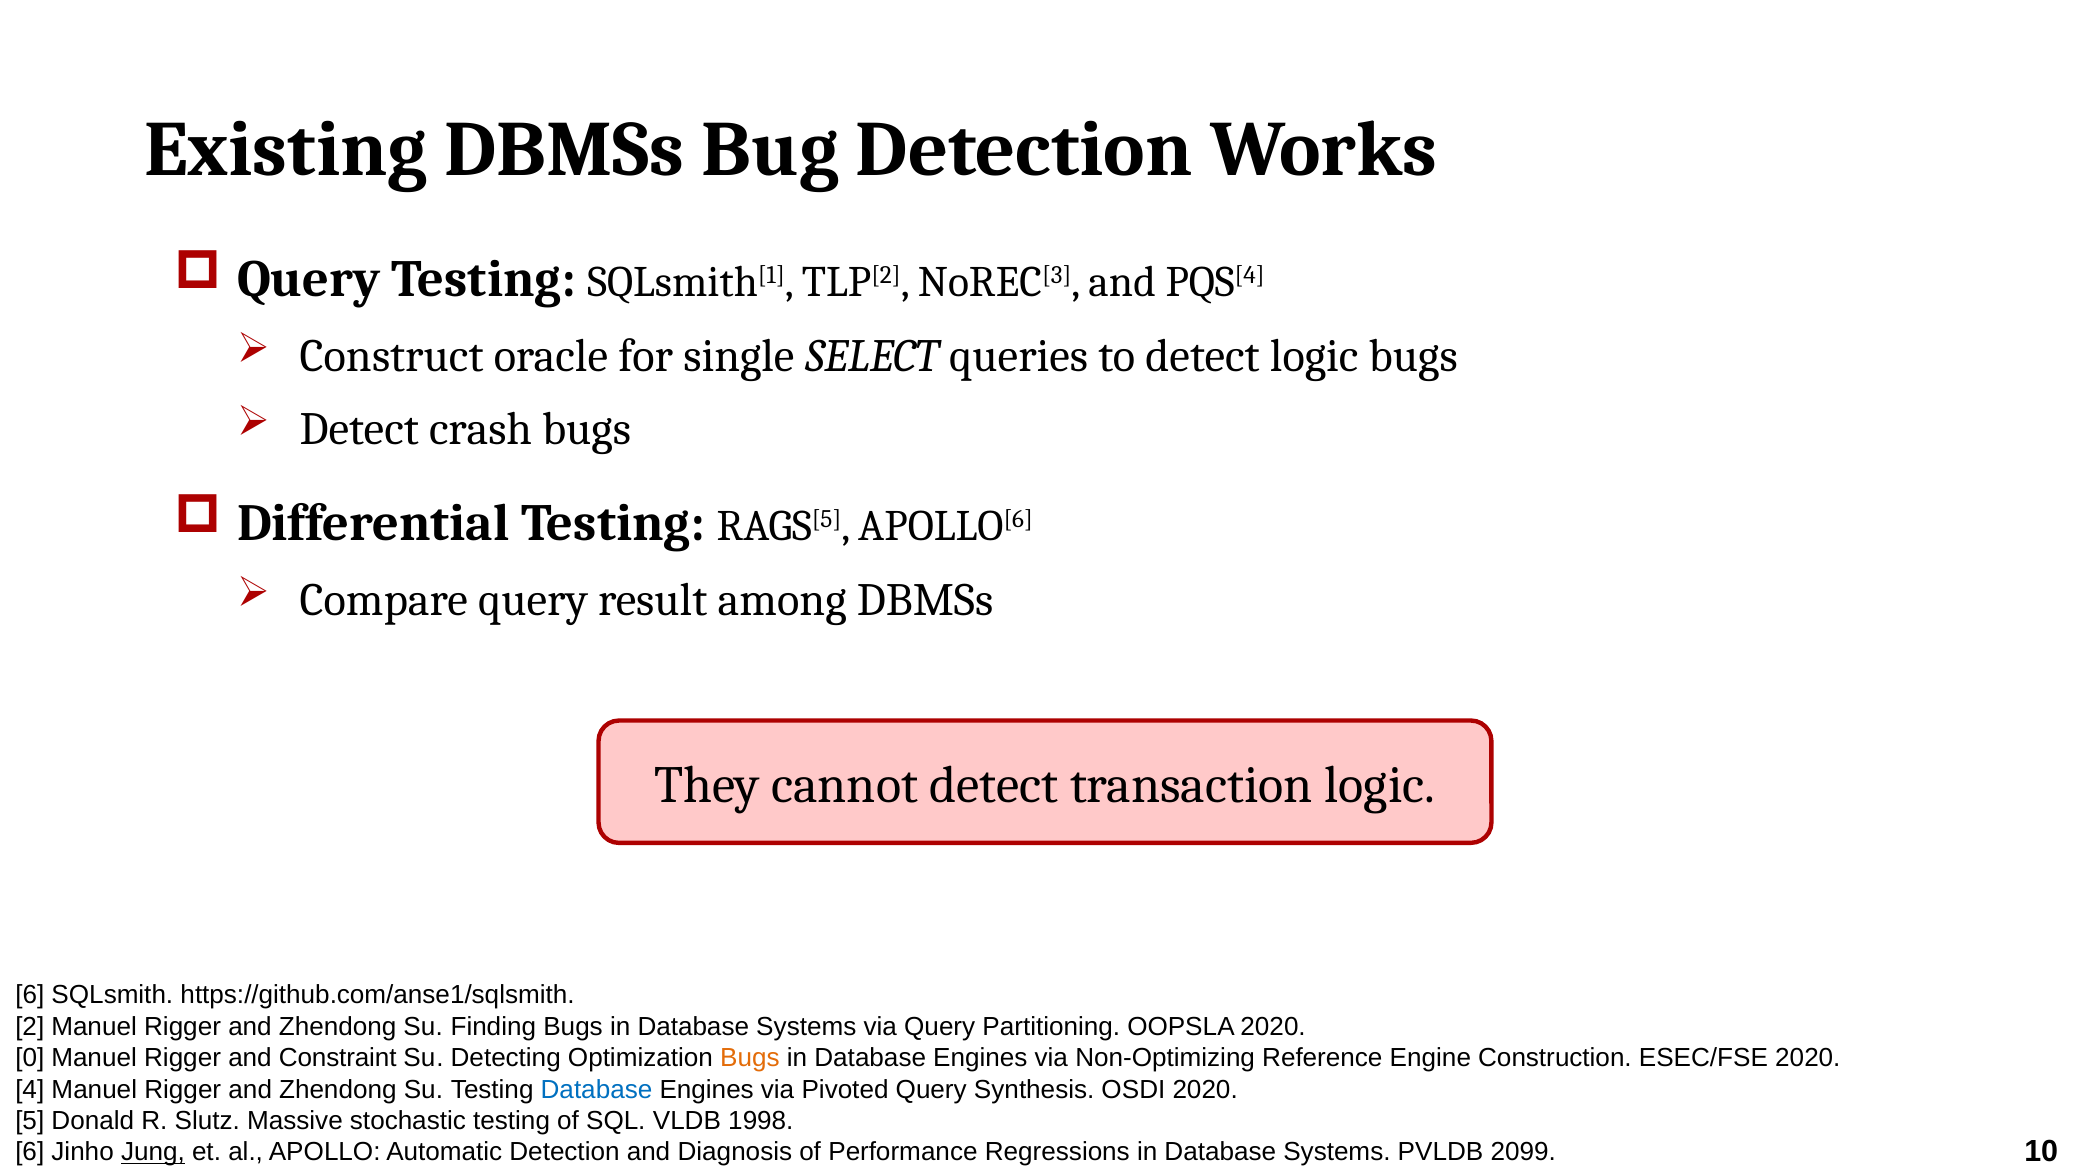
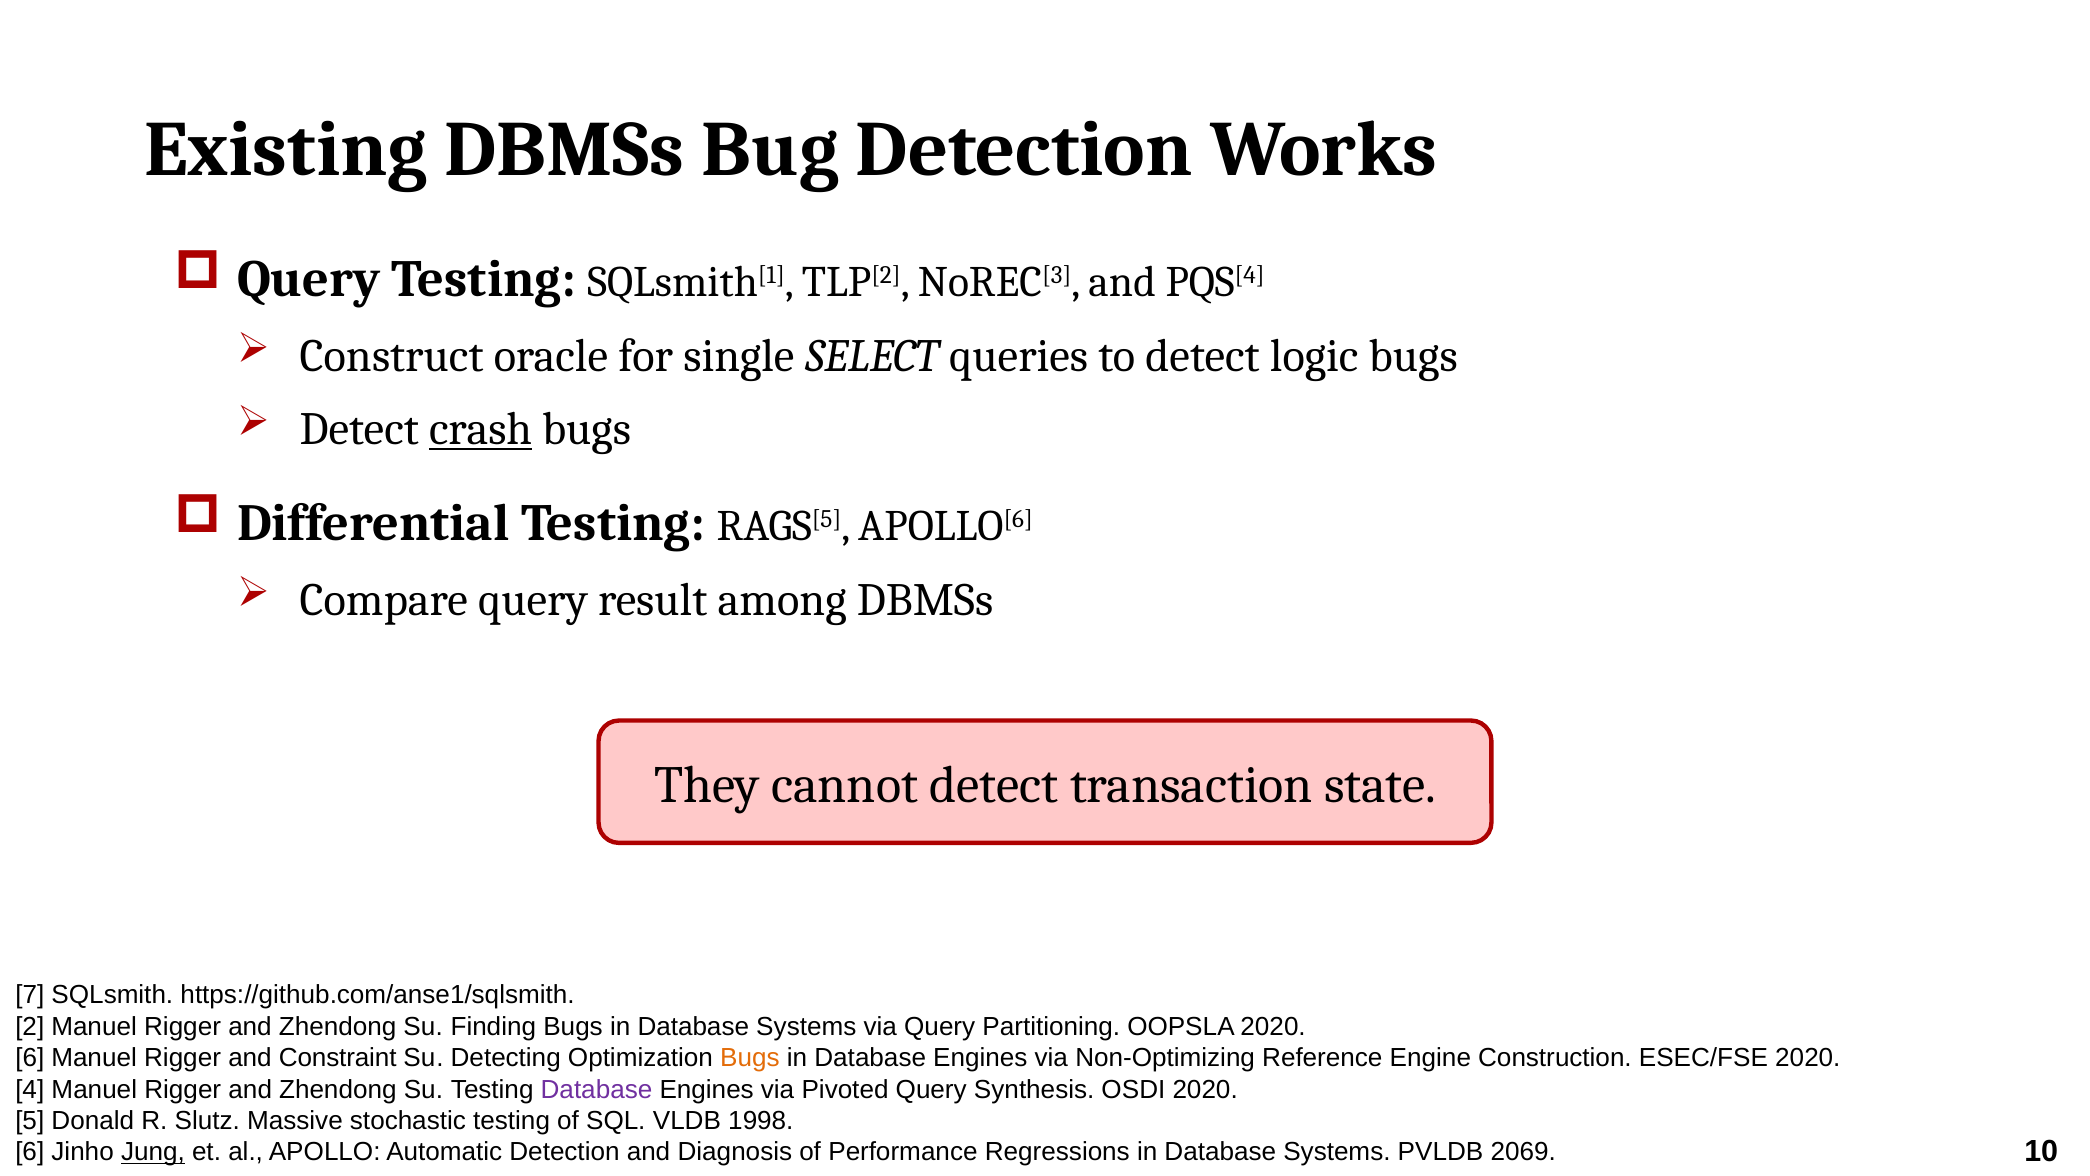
crash underline: none -> present
transaction logic: logic -> state
6 at (30, 995): 6 -> 7
0 at (30, 1058): 0 -> 6
Database at (597, 1089) colour: blue -> purple
2099: 2099 -> 2069
